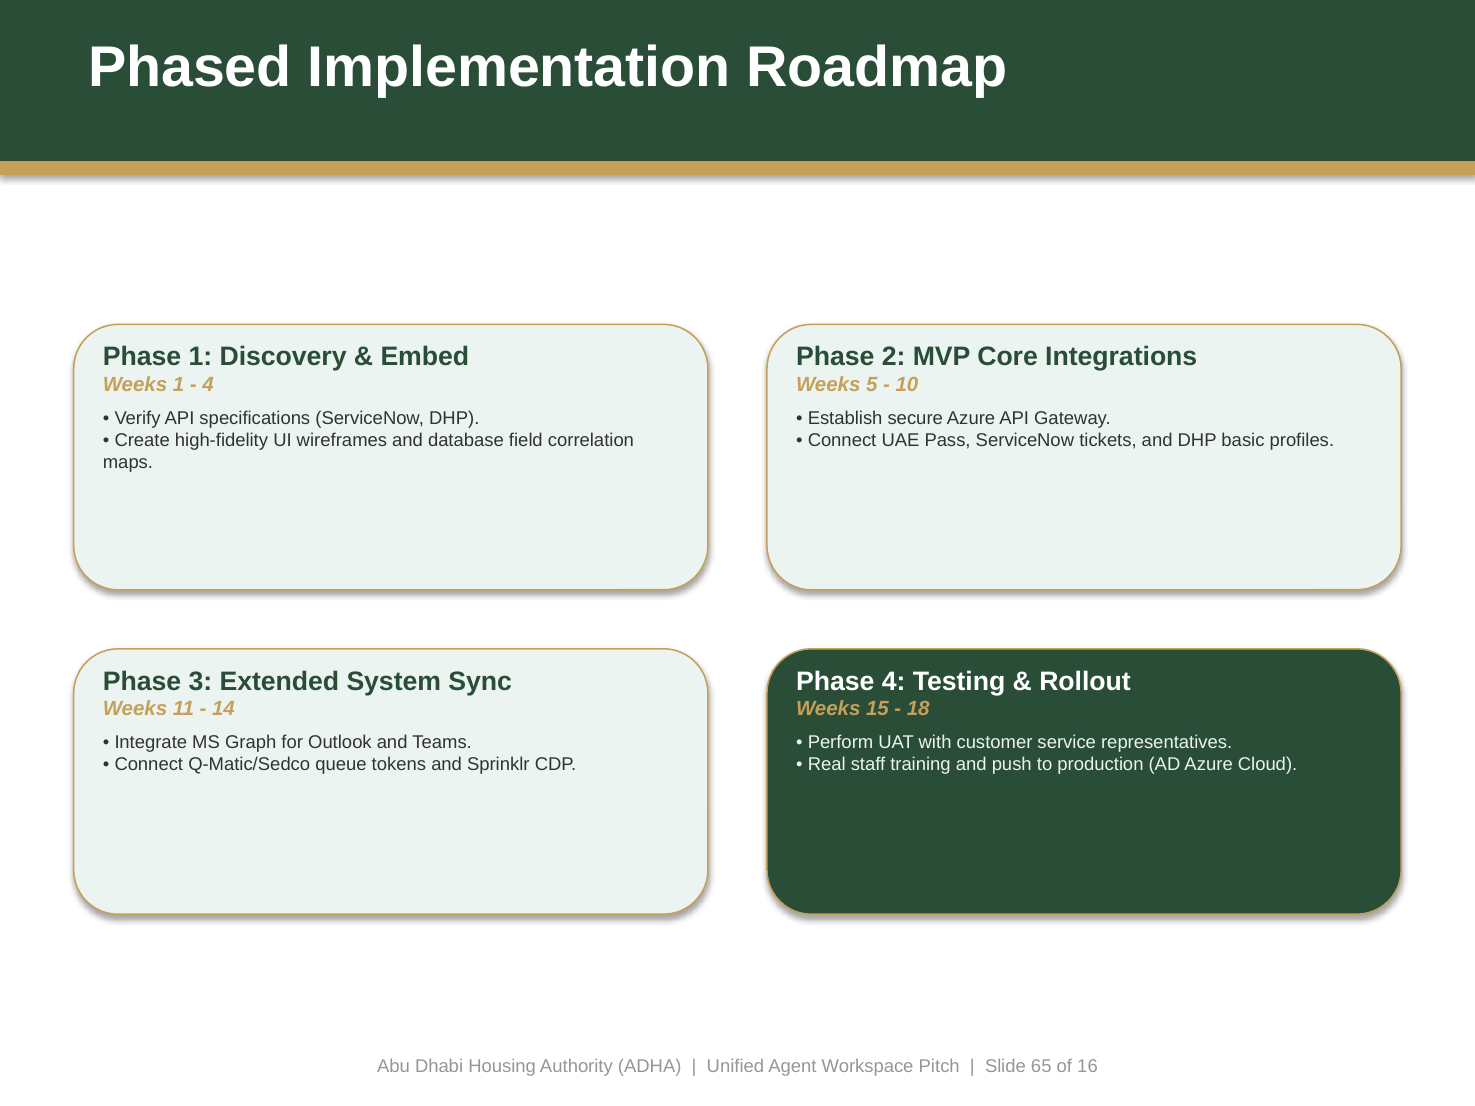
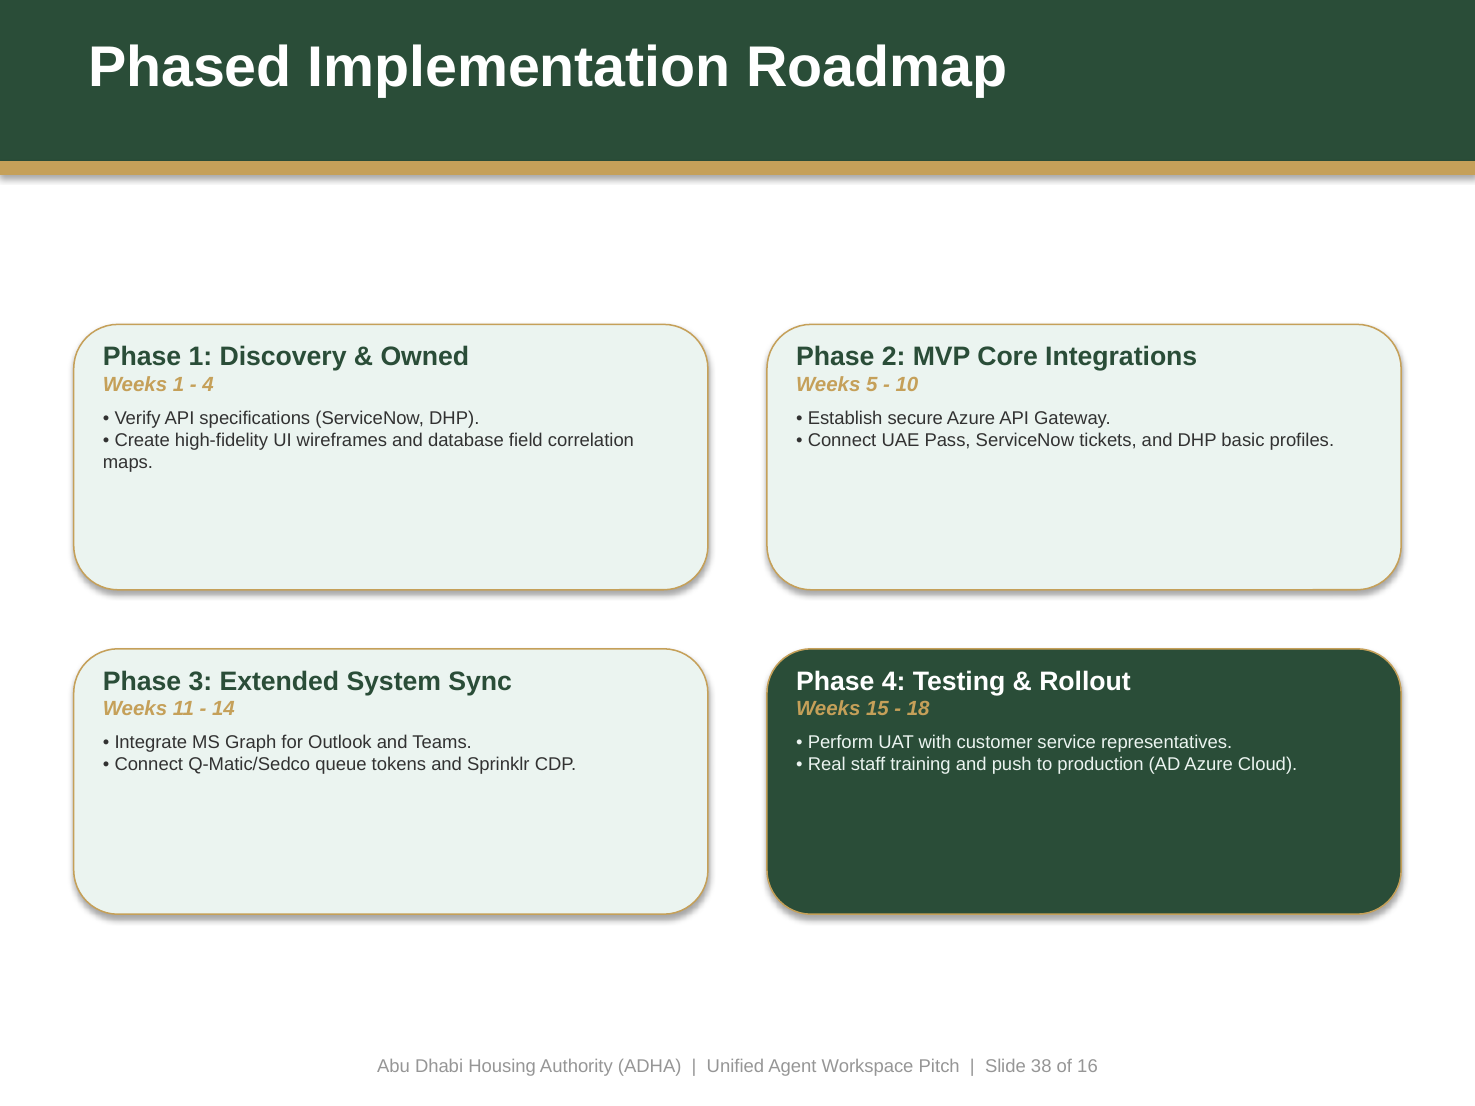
Embed: Embed -> Owned
65: 65 -> 38
